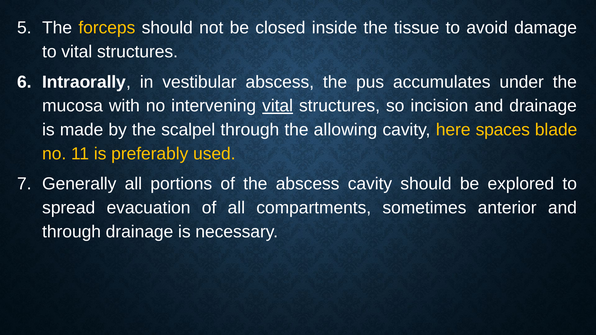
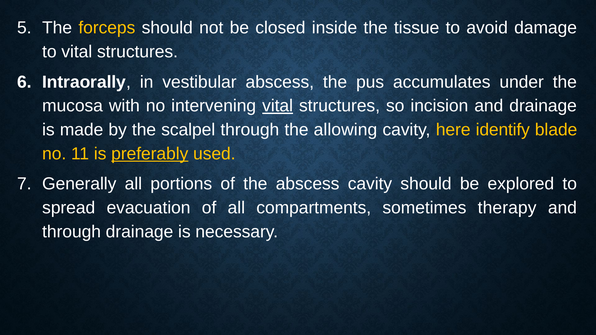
spaces: spaces -> identify
preferably underline: none -> present
anterior: anterior -> therapy
